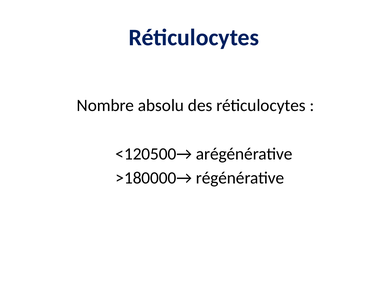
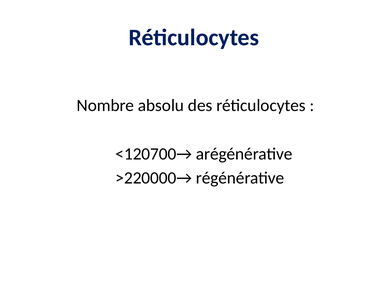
<120500→: <120500→ -> <120700→
>180000→: >180000→ -> >220000→
